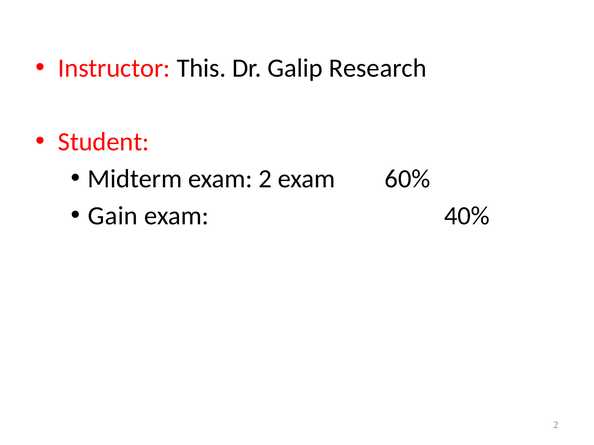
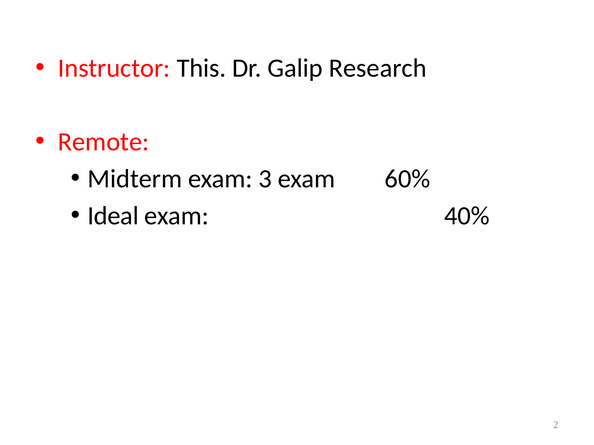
Student: Student -> Remote
exam 2: 2 -> 3
Gain: Gain -> Ideal
